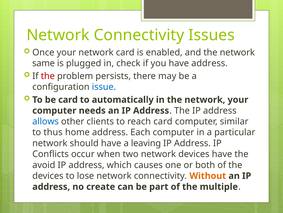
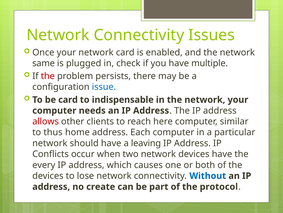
have address: address -> multiple
automatically: automatically -> indispensable
allows colour: blue -> red
reach card: card -> here
avoid: avoid -> every
Without colour: orange -> blue
multiple: multiple -> protocol
